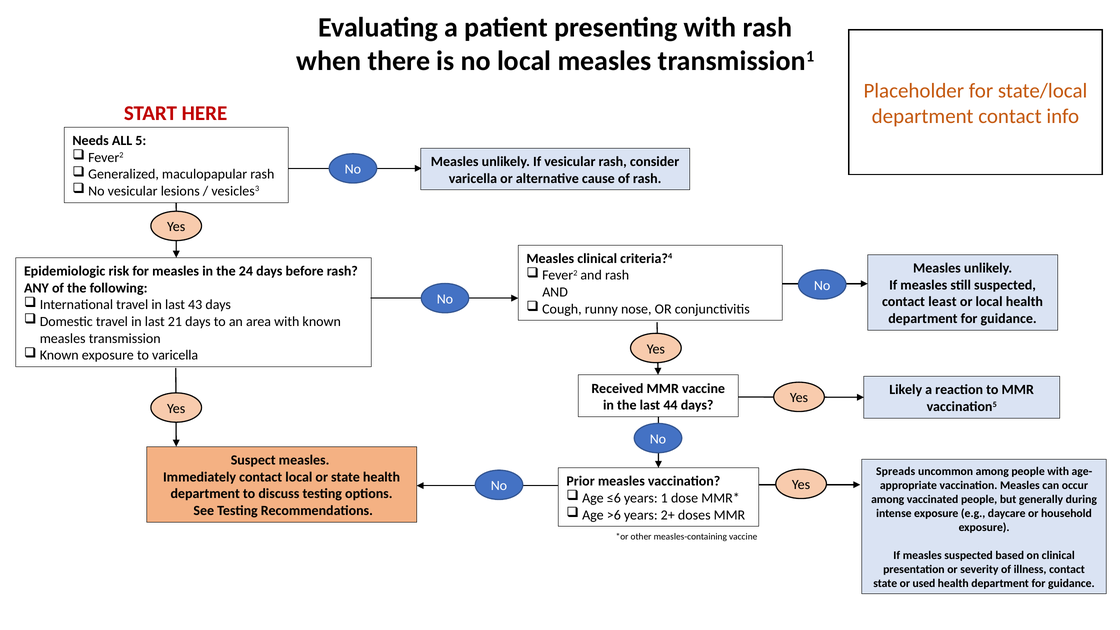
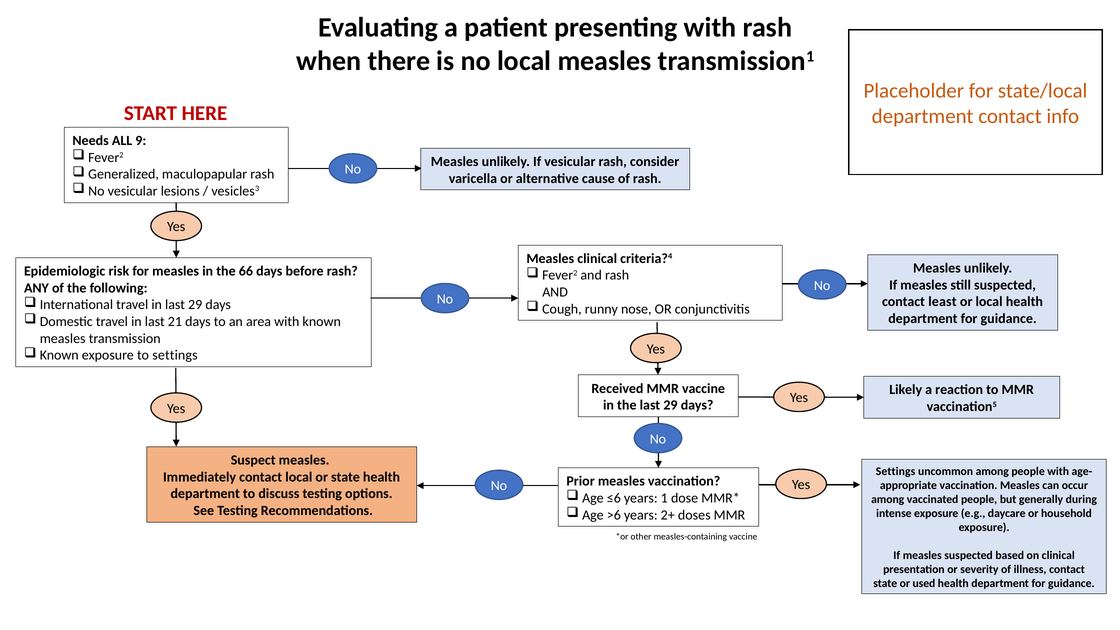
5: 5 -> 9
24: 24 -> 66
in last 43: 43 -> 29
to varicella: varicella -> settings
the last 44: 44 -> 29
Spreads at (896, 471): Spreads -> Settings
